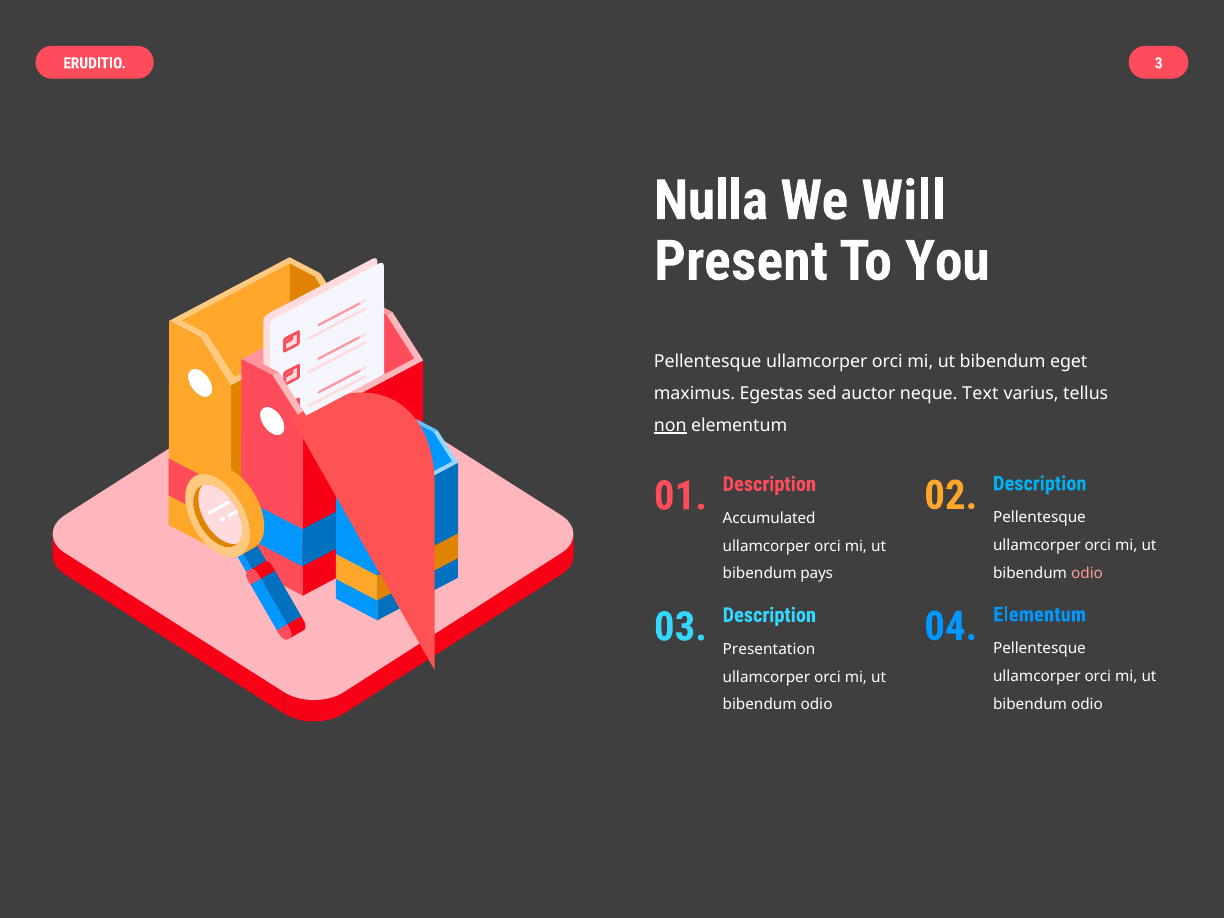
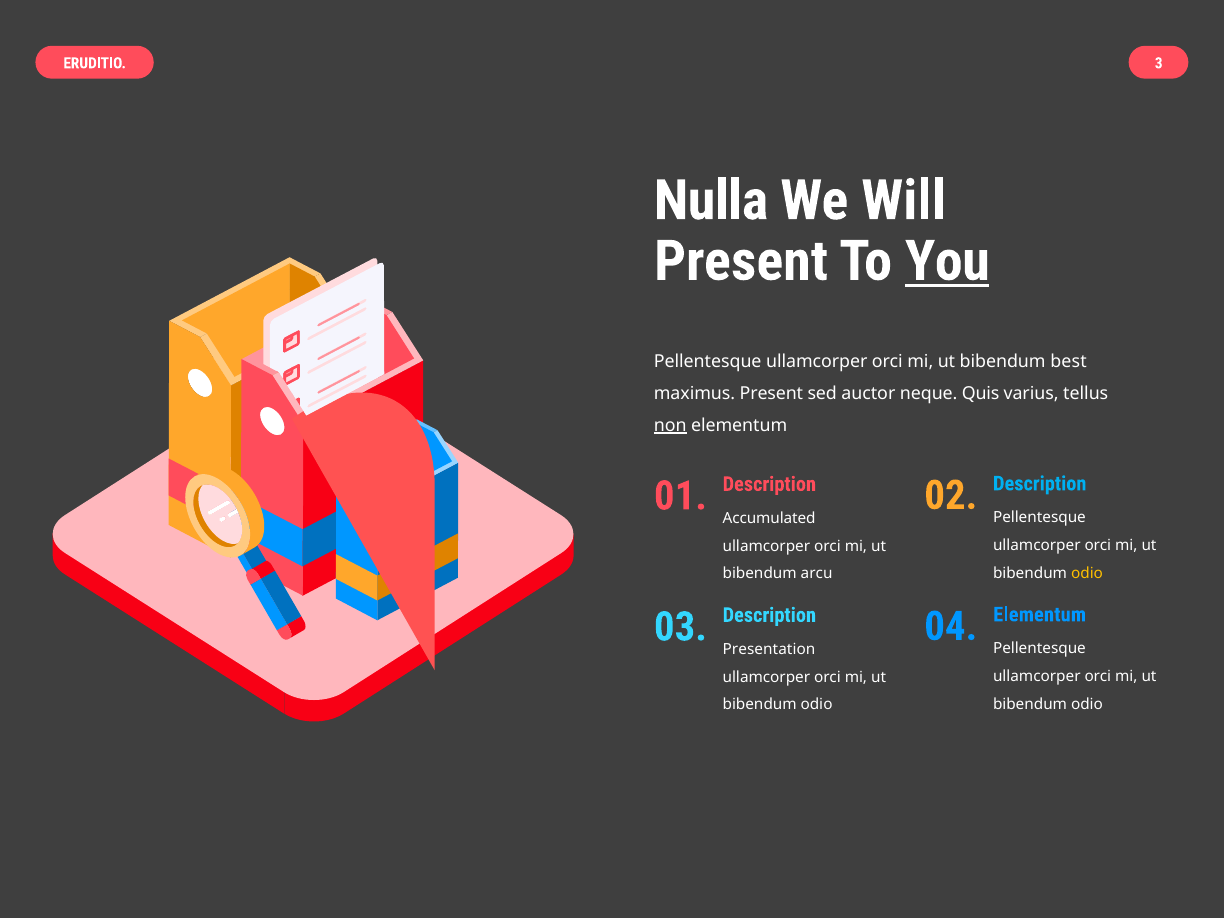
You underline: none -> present
eget: eget -> best
maximus Egestas: Egestas -> Present
Text: Text -> Quis
odio at (1087, 573) colour: pink -> yellow
pays: pays -> arcu
